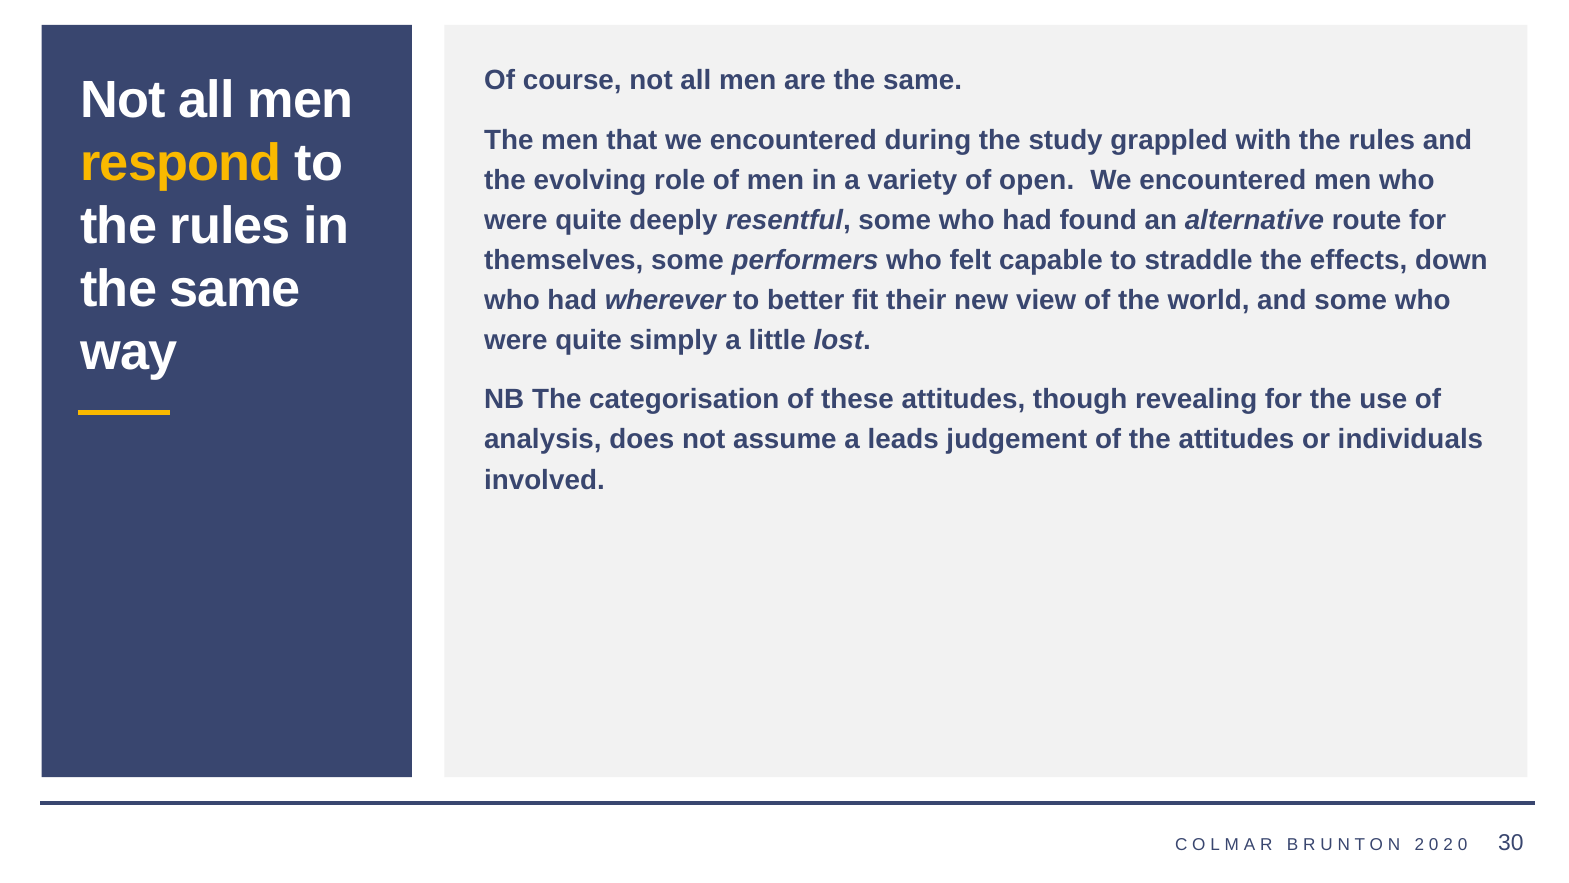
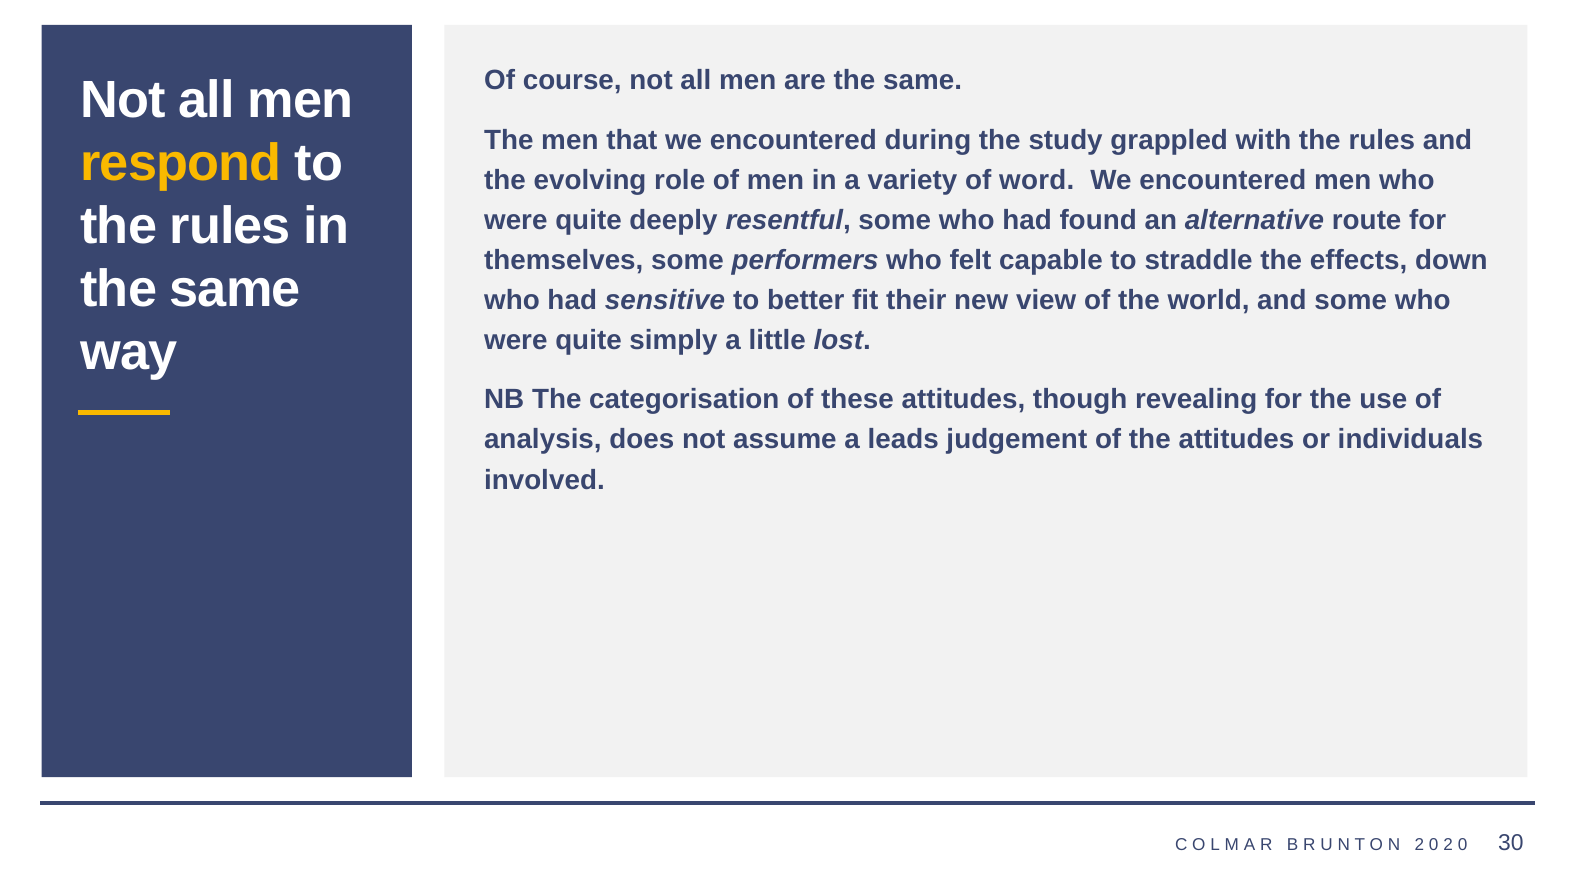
open: open -> word
wherever: wherever -> sensitive
